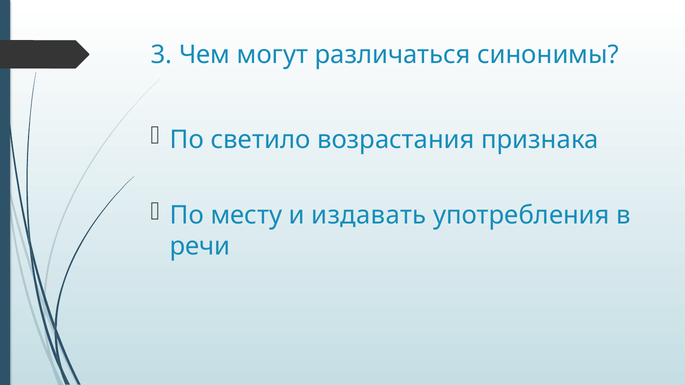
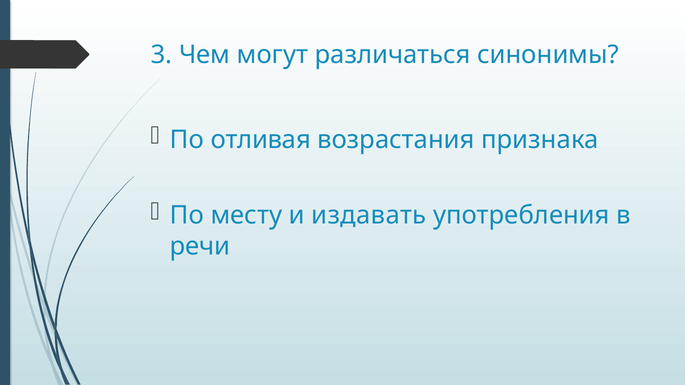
светило: светило -> отливая
